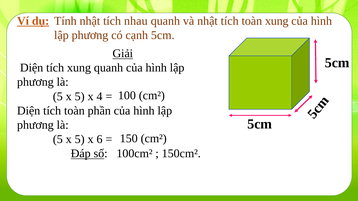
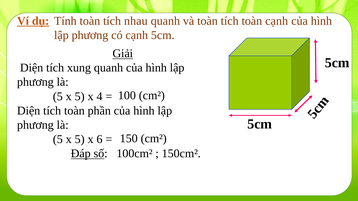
Tính nhật: nhật -> toàn
và nhật: nhật -> toàn
toàn xung: xung -> cạnh
